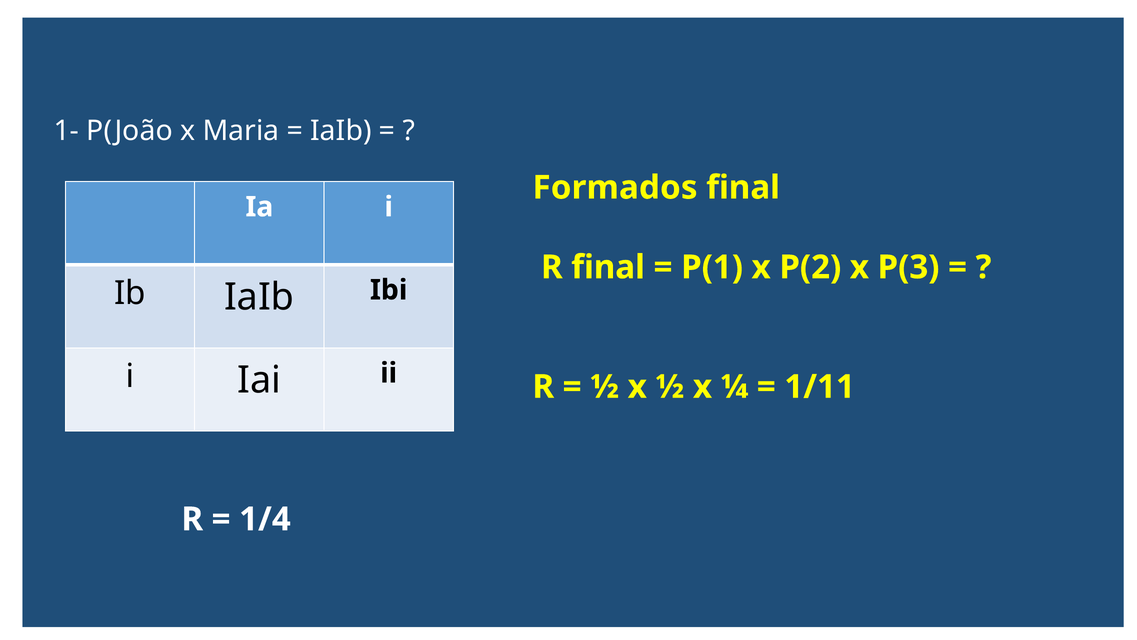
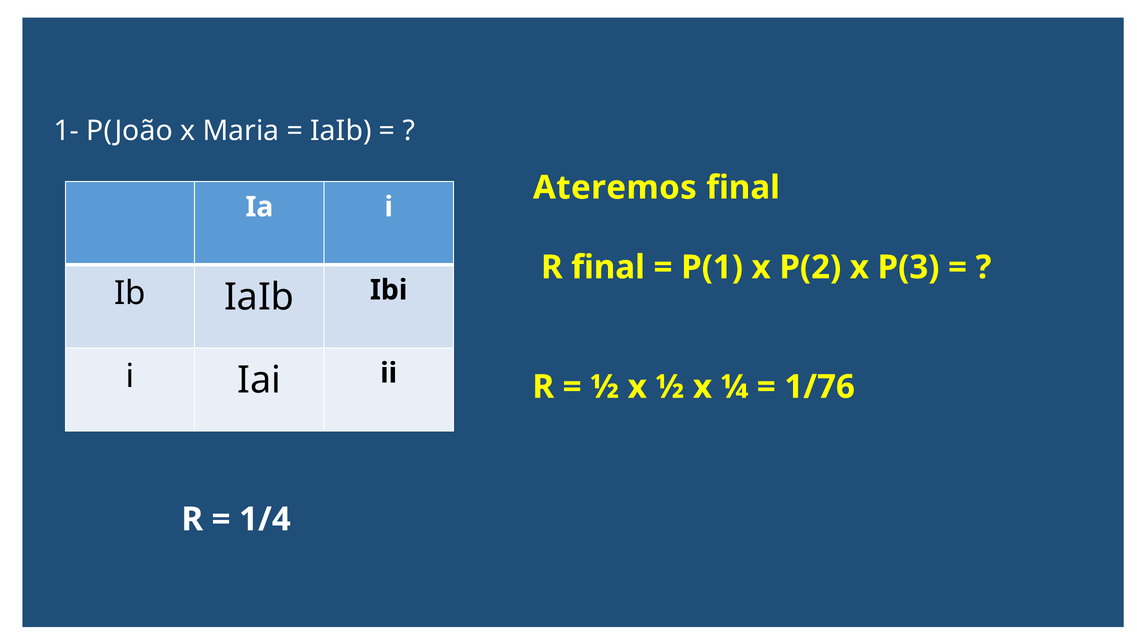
Formados: Formados -> Ateremos
1/11: 1/11 -> 1/76
